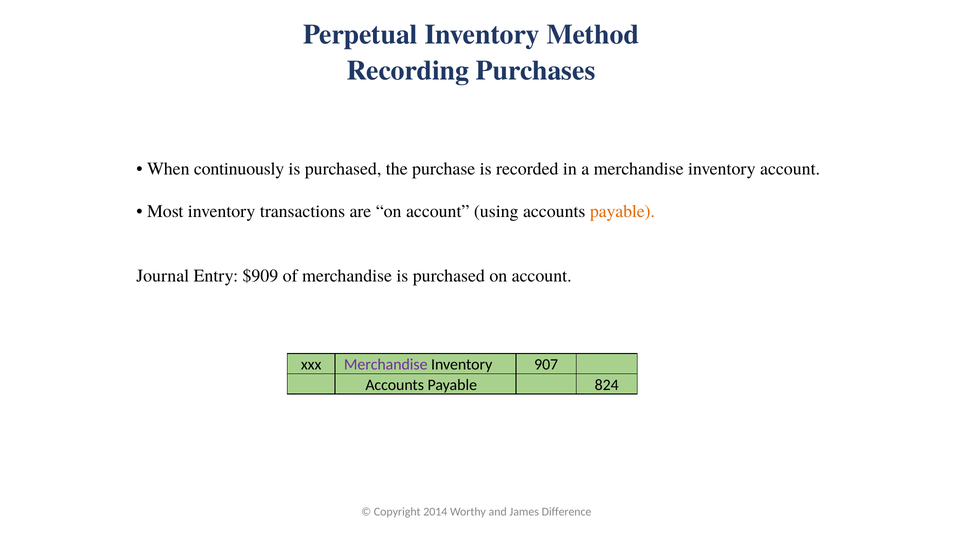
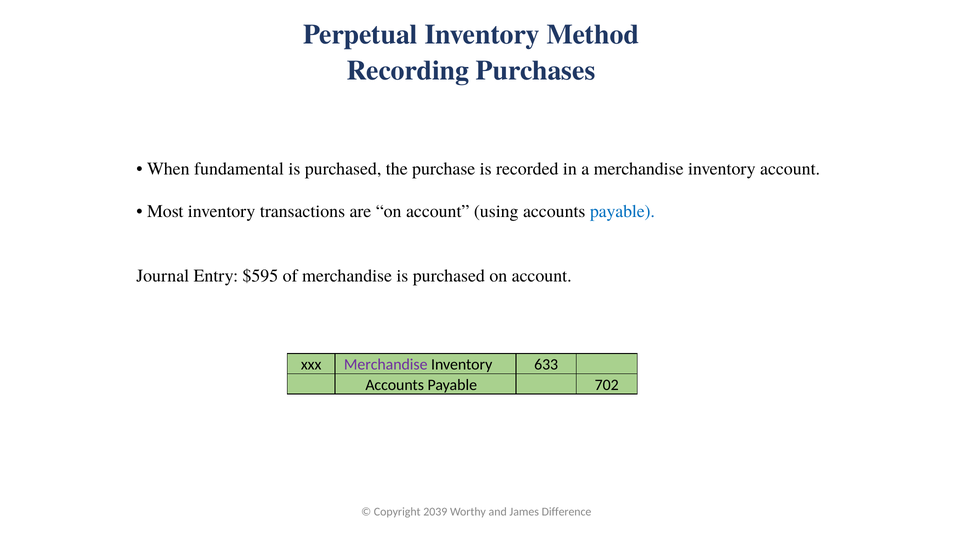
continuously: continuously -> fundamental
payable at (622, 212) colour: orange -> blue
$909: $909 -> $595
907: 907 -> 633
824: 824 -> 702
2014: 2014 -> 2039
